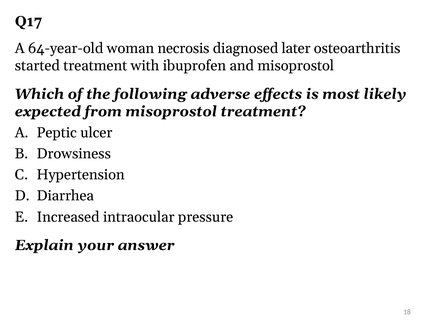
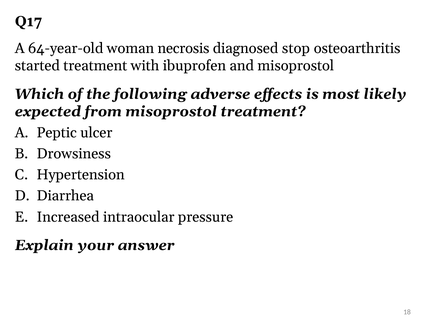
later: later -> stop
